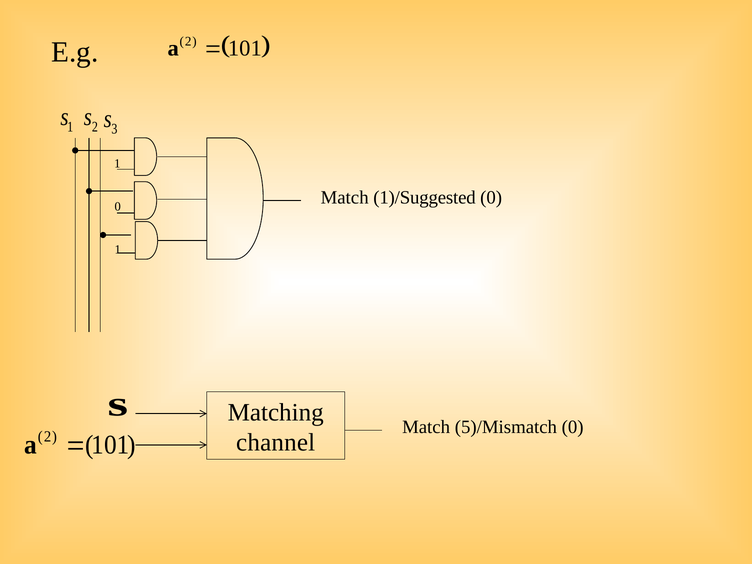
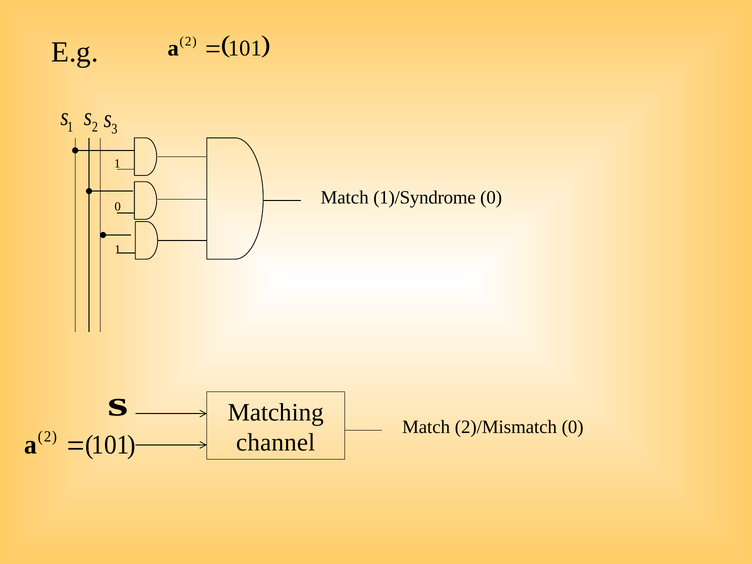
1)/Suggested: 1)/Suggested -> 1)/Syndrome
5)/Mismatch: 5)/Mismatch -> 2)/Mismatch
